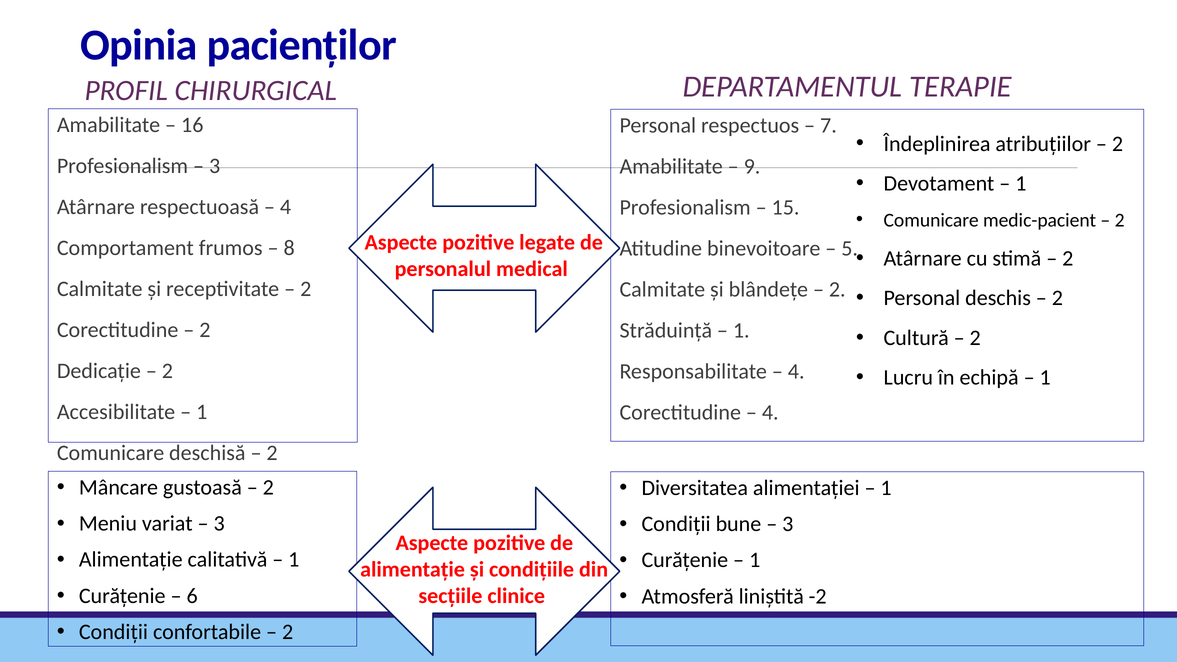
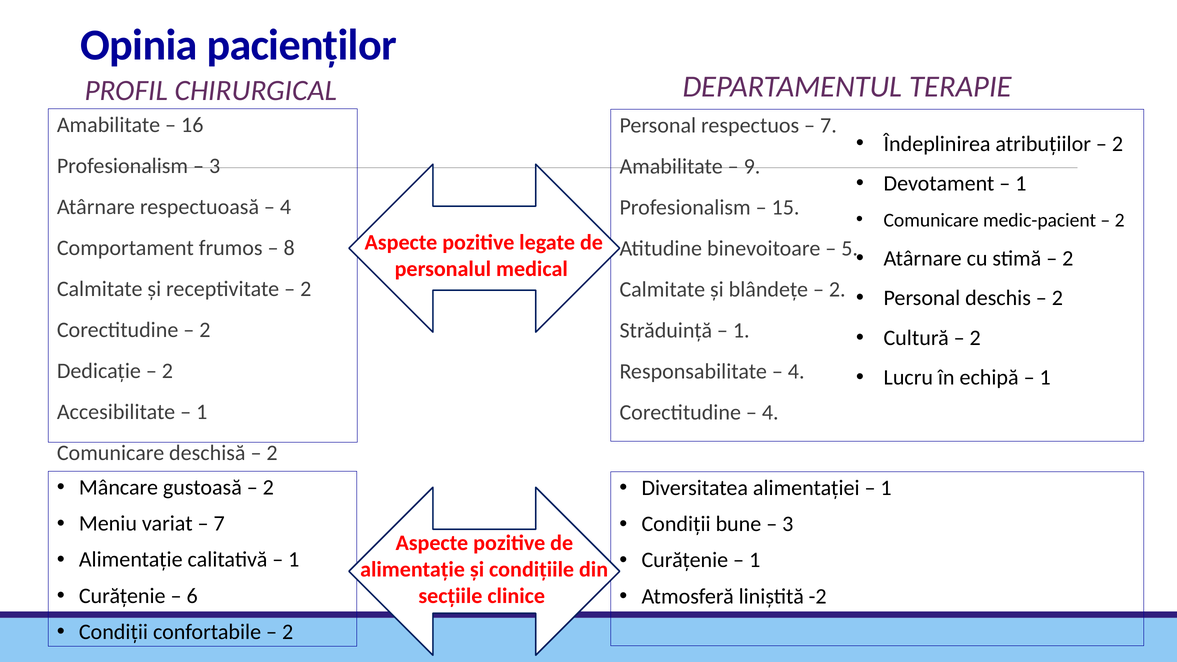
3 at (219, 524): 3 -> 7
